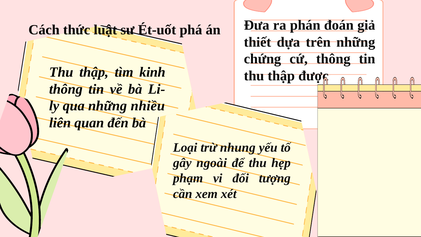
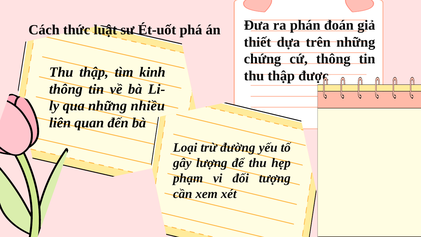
nhung: nhung -> đường
ngoài: ngoài -> lượng
